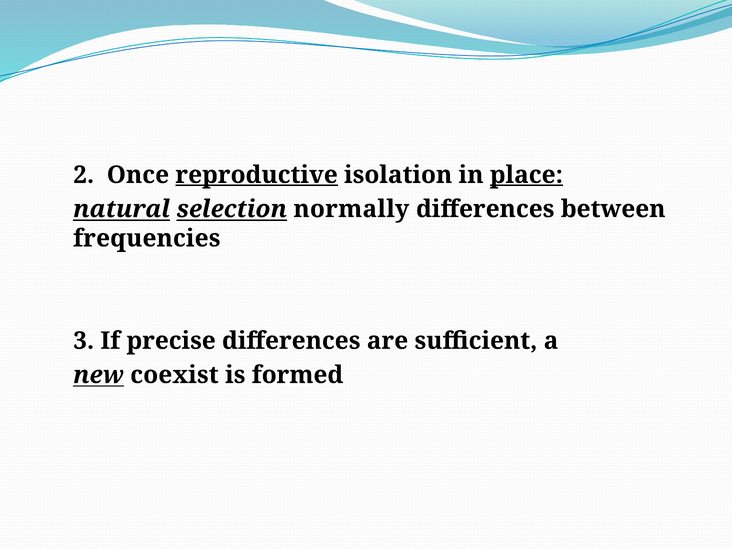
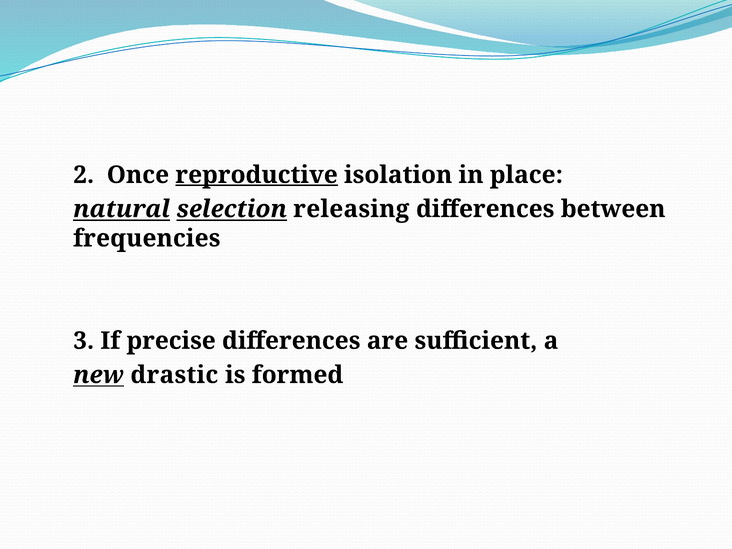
place underline: present -> none
normally: normally -> releasing
coexist: coexist -> drastic
